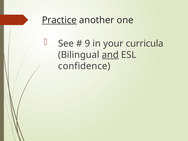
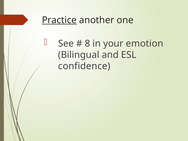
9: 9 -> 8
curricula: curricula -> emotion
and underline: present -> none
